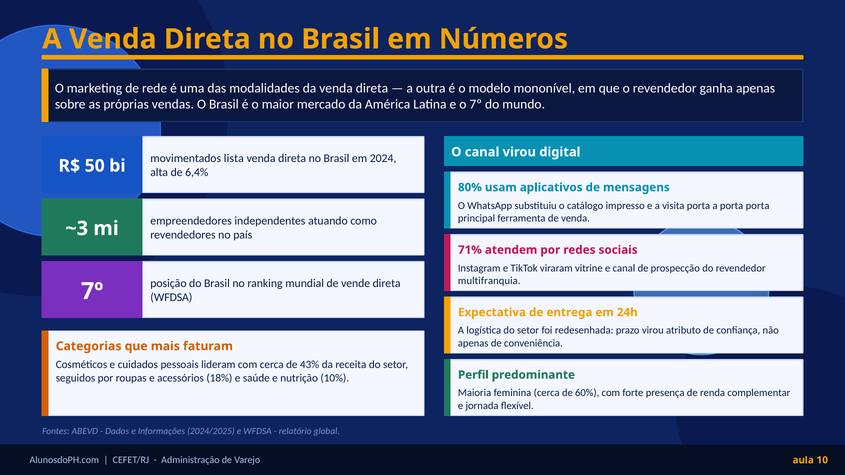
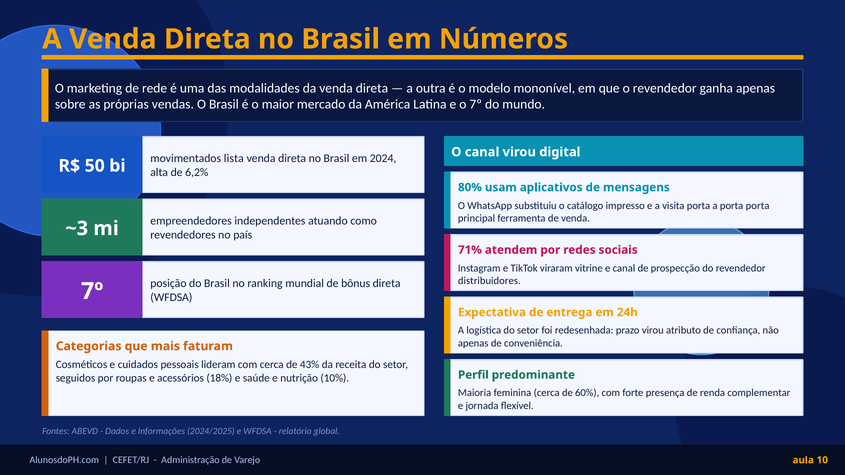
6,4%: 6,4% -> 6,2%
multifranquia: multifranquia -> distribuidores
vende: vende -> bônus
